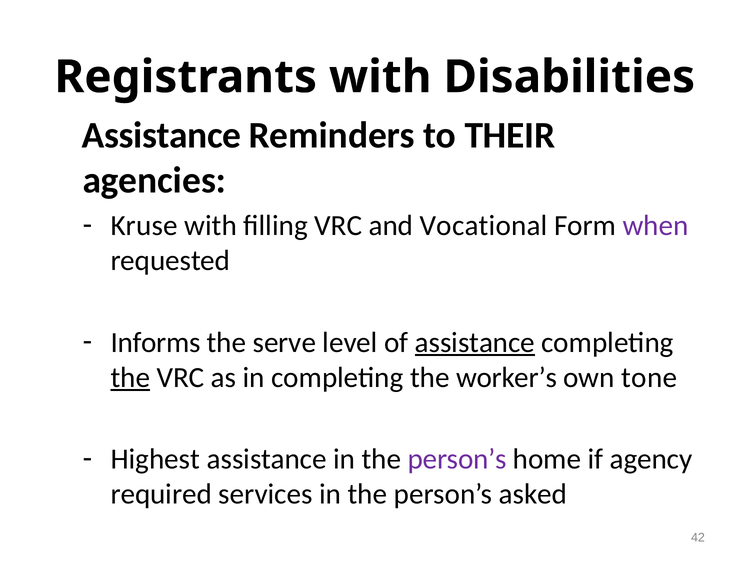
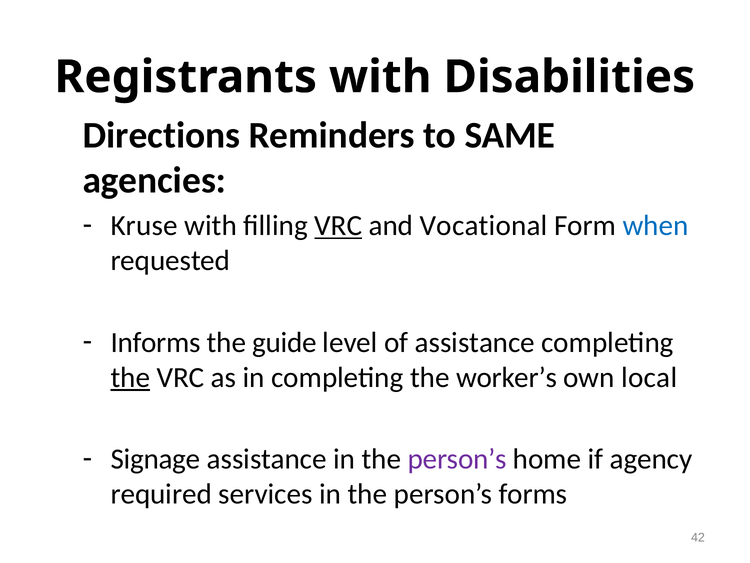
Assistance at (162, 135): Assistance -> Directions
THEIR: THEIR -> SAME
VRC at (338, 225) underline: none -> present
when colour: purple -> blue
serve: serve -> guide
assistance at (475, 342) underline: present -> none
tone: tone -> local
Highest: Highest -> Signage
asked: asked -> forms
